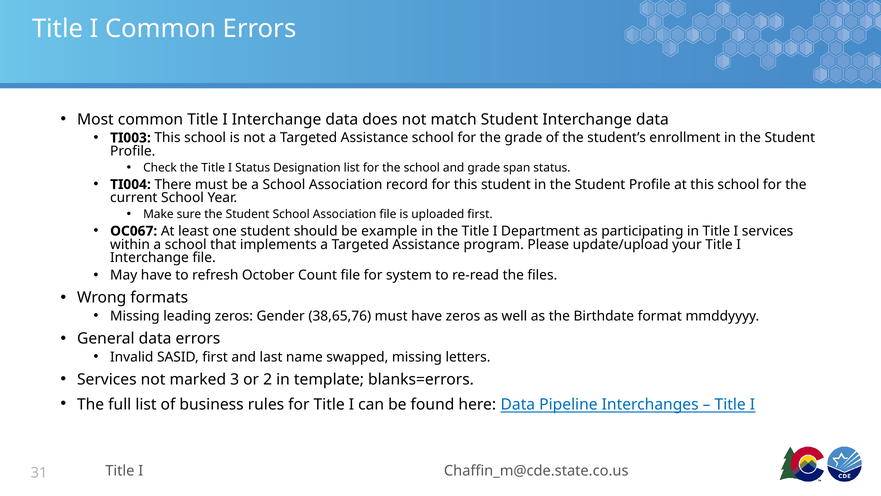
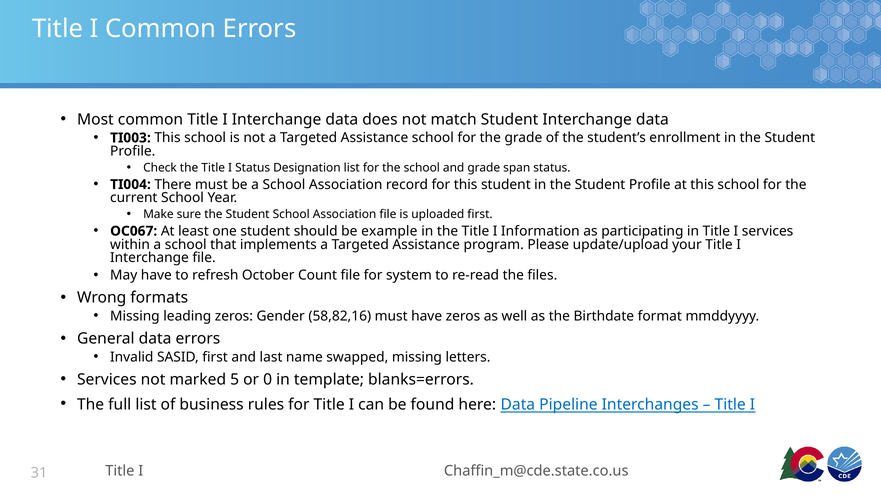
Department: Department -> Information
38,65,76: 38,65,76 -> 58,82,16
3: 3 -> 5
2: 2 -> 0
